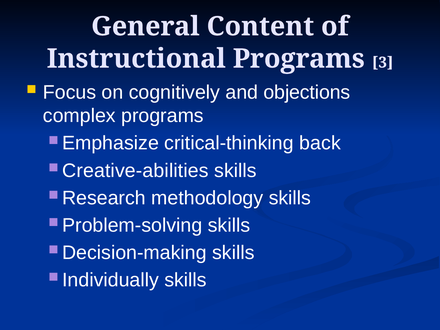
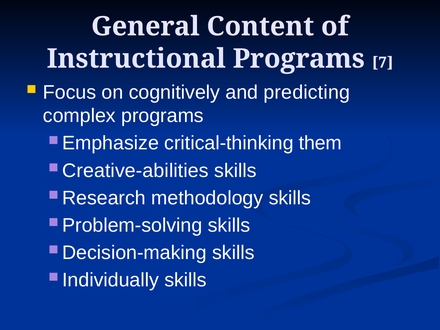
3: 3 -> 7
objections: objections -> predicting
back: back -> them
